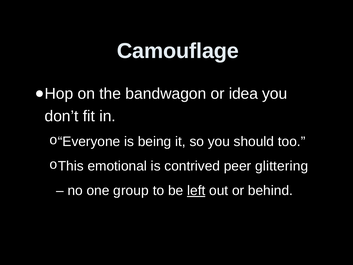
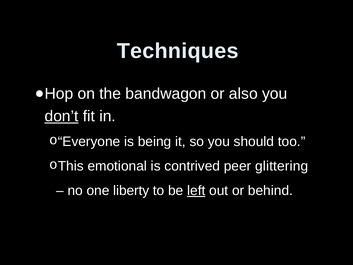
Camouflage: Camouflage -> Techniques
idea: idea -> also
don’t underline: none -> present
group: group -> liberty
